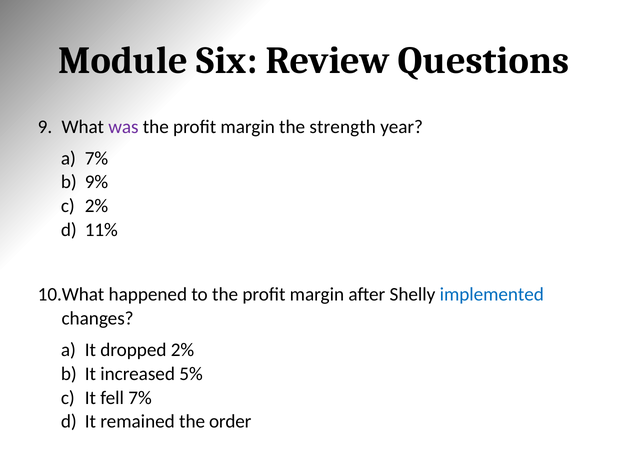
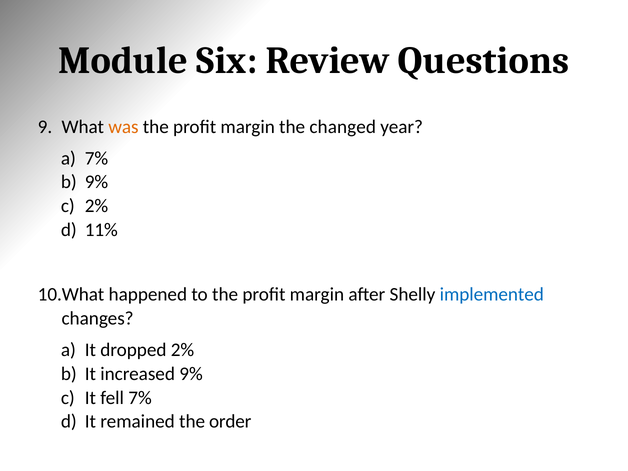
was colour: purple -> orange
strength: strength -> changed
increased 5%: 5% -> 9%
